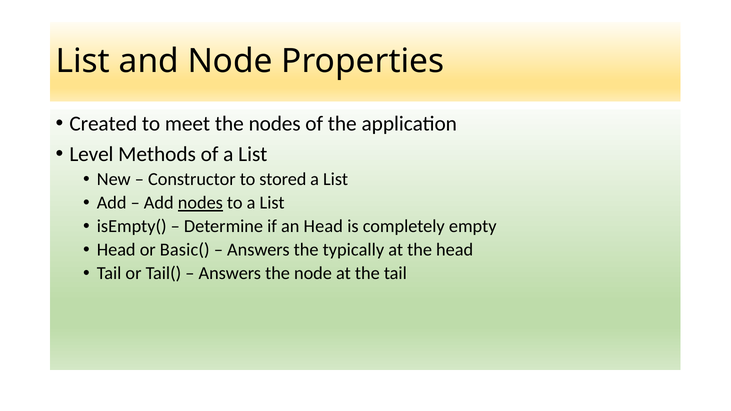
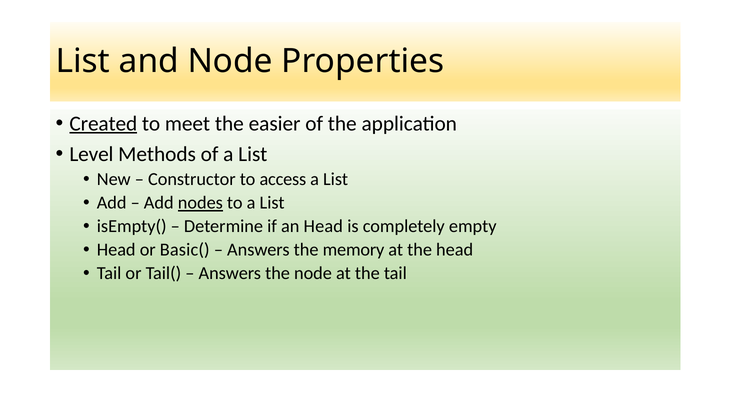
Created underline: none -> present
the nodes: nodes -> easier
stored: stored -> access
typically: typically -> memory
